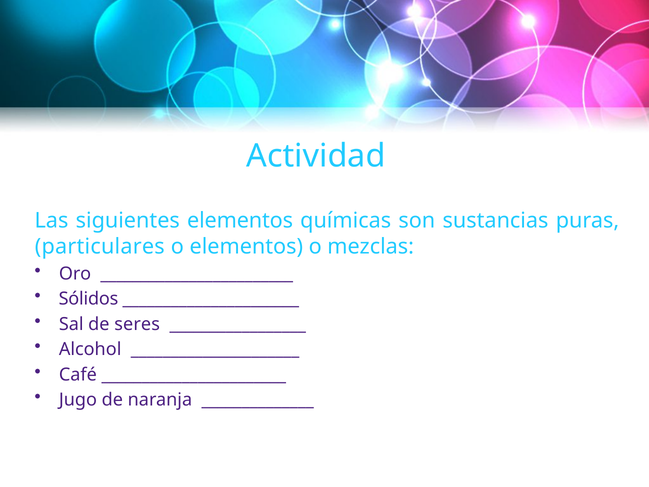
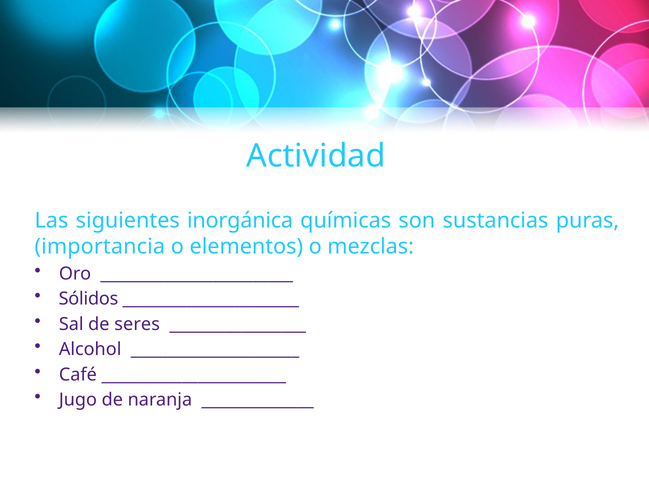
siguientes elementos: elementos -> inorgánica
particulares: particulares -> importancia
